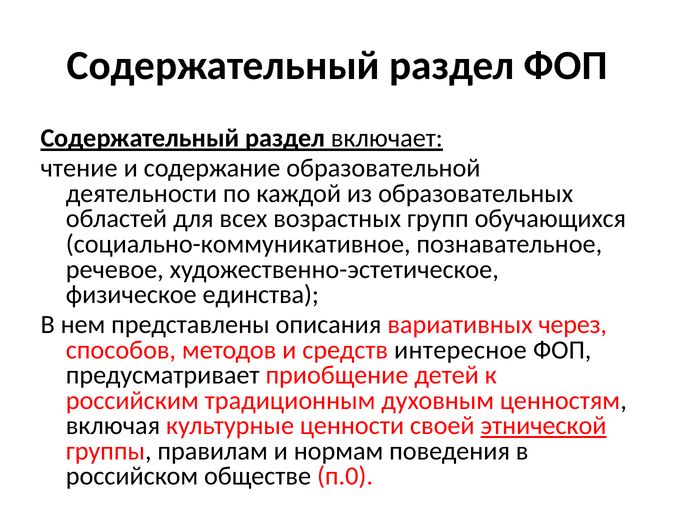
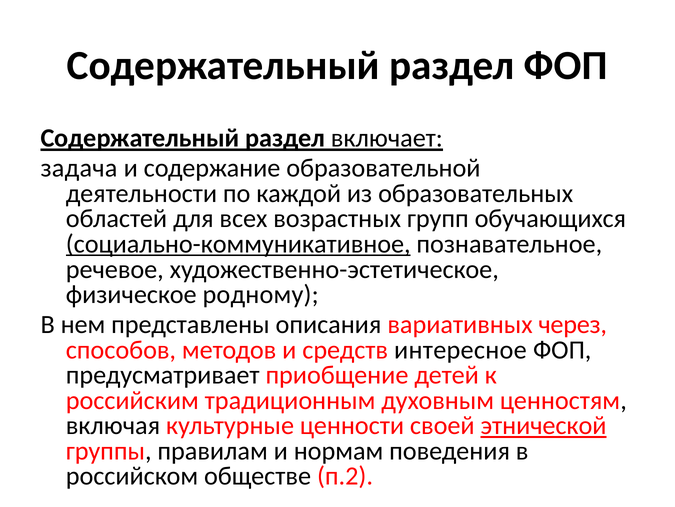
чтение: чтение -> задача
социально-коммуникативное underline: none -> present
единства: единства -> родному
п.0: п.0 -> п.2
